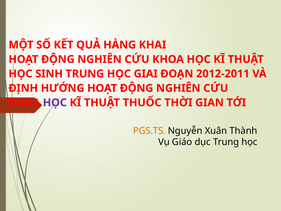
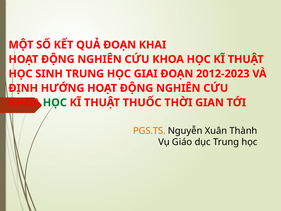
QUẢ HÀNG: HÀNG -> ĐOẠN
2012-2011: 2012-2011 -> 2012-2023
HỌC at (55, 103) colour: purple -> green
